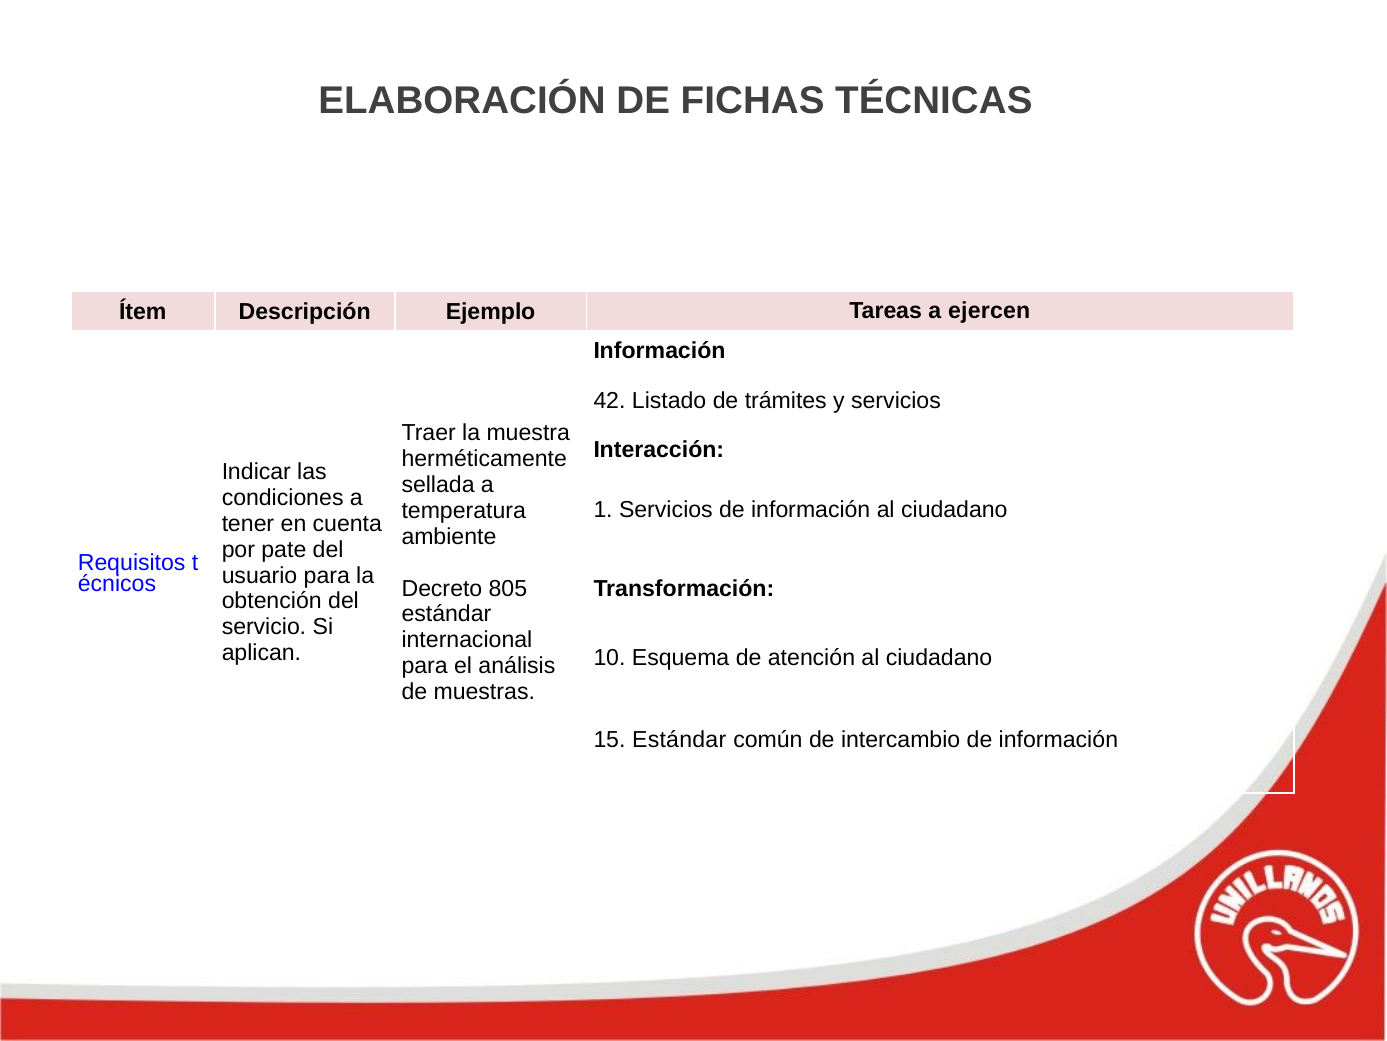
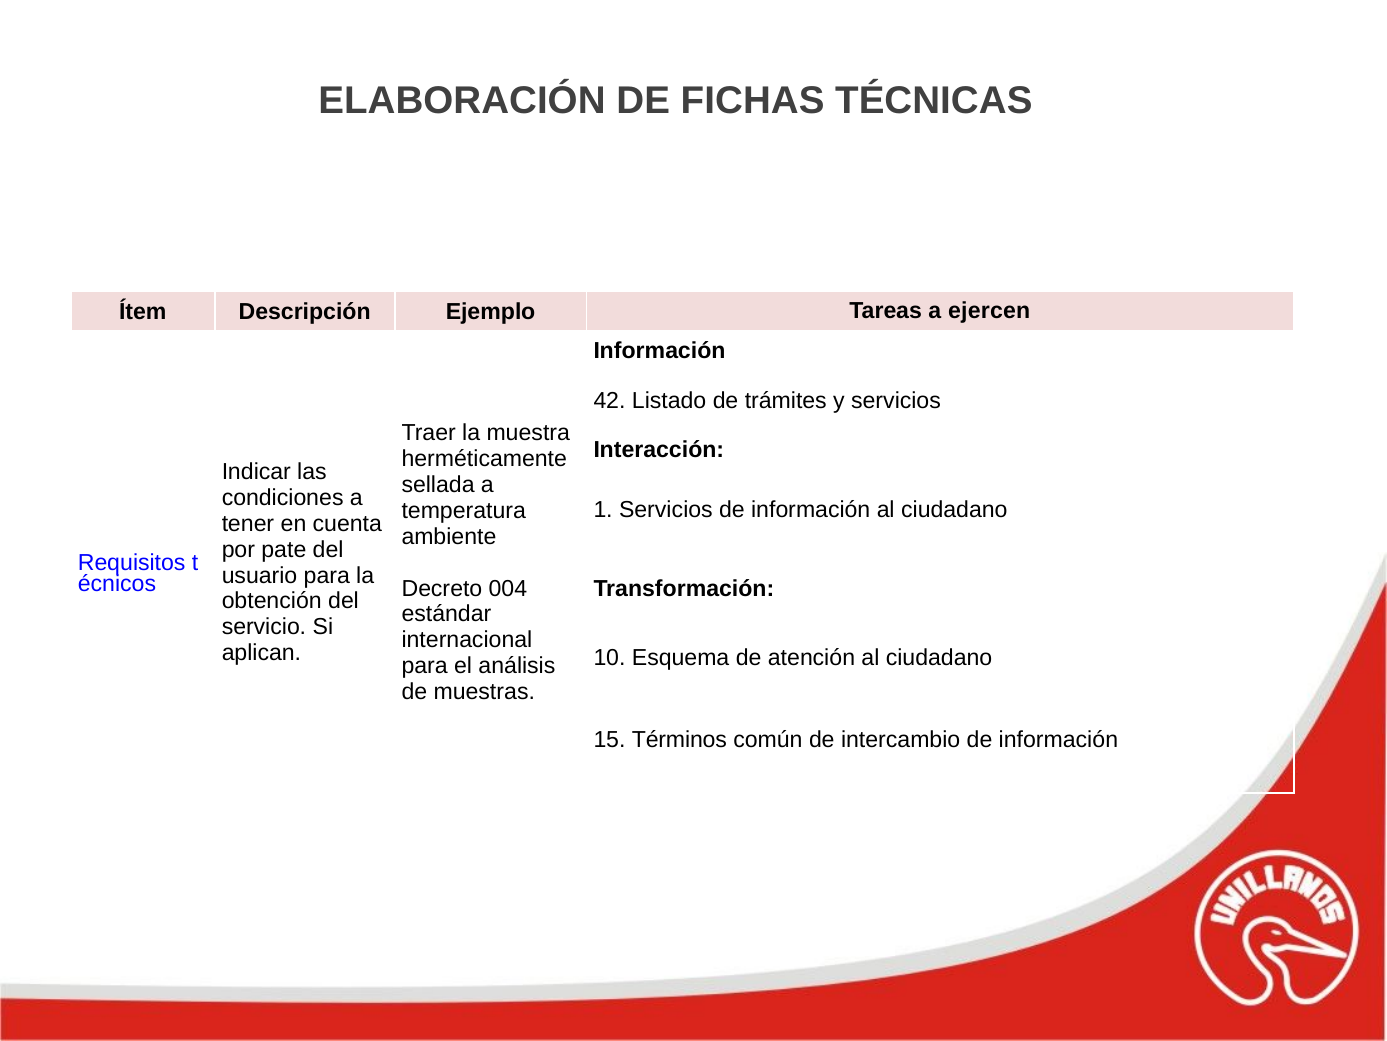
805: 805 -> 004
15 Estándar: Estándar -> Términos
